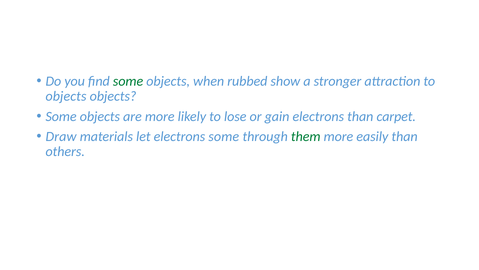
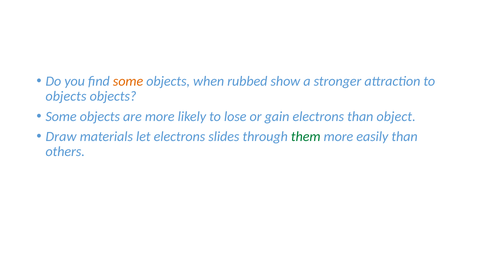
some at (128, 81) colour: green -> orange
carpet: carpet -> object
electrons some: some -> slides
